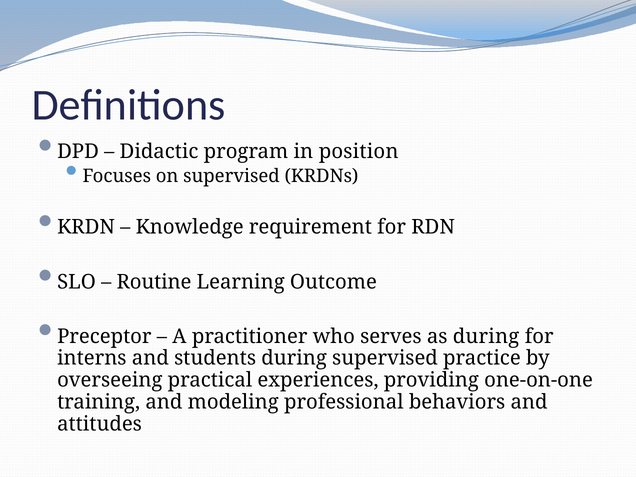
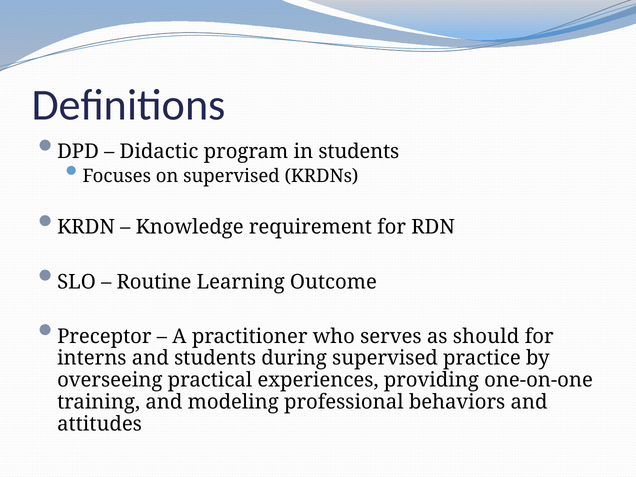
in position: position -> students
as during: during -> should
